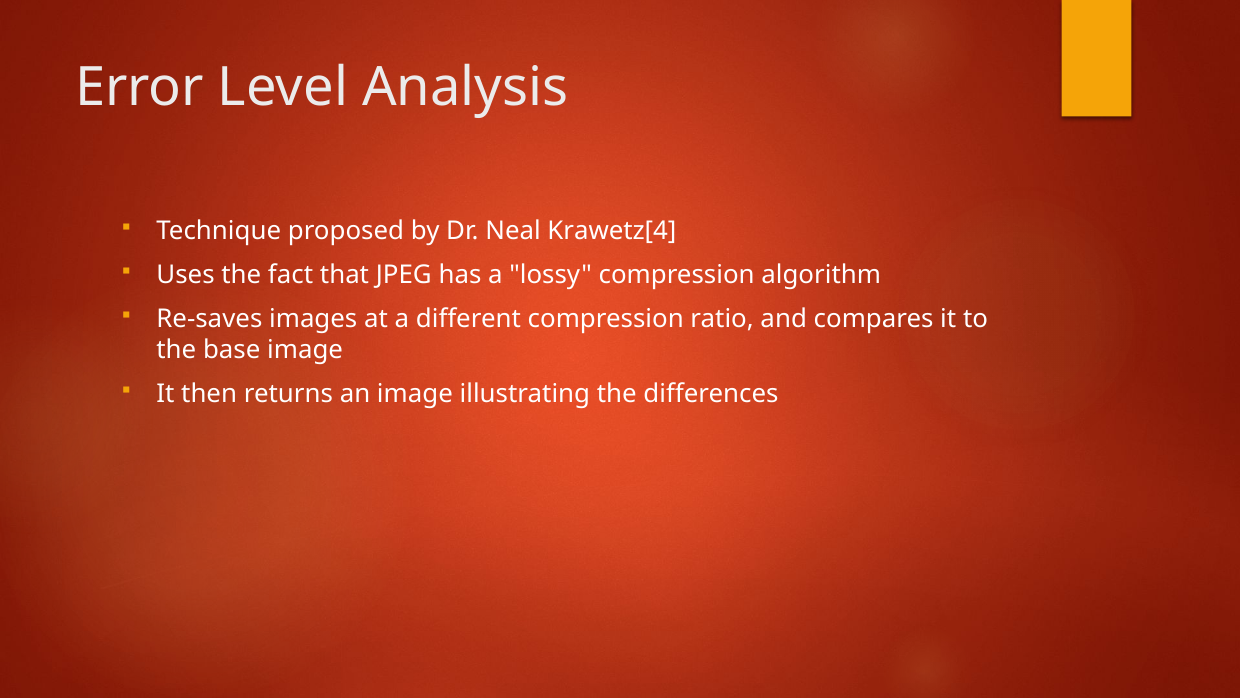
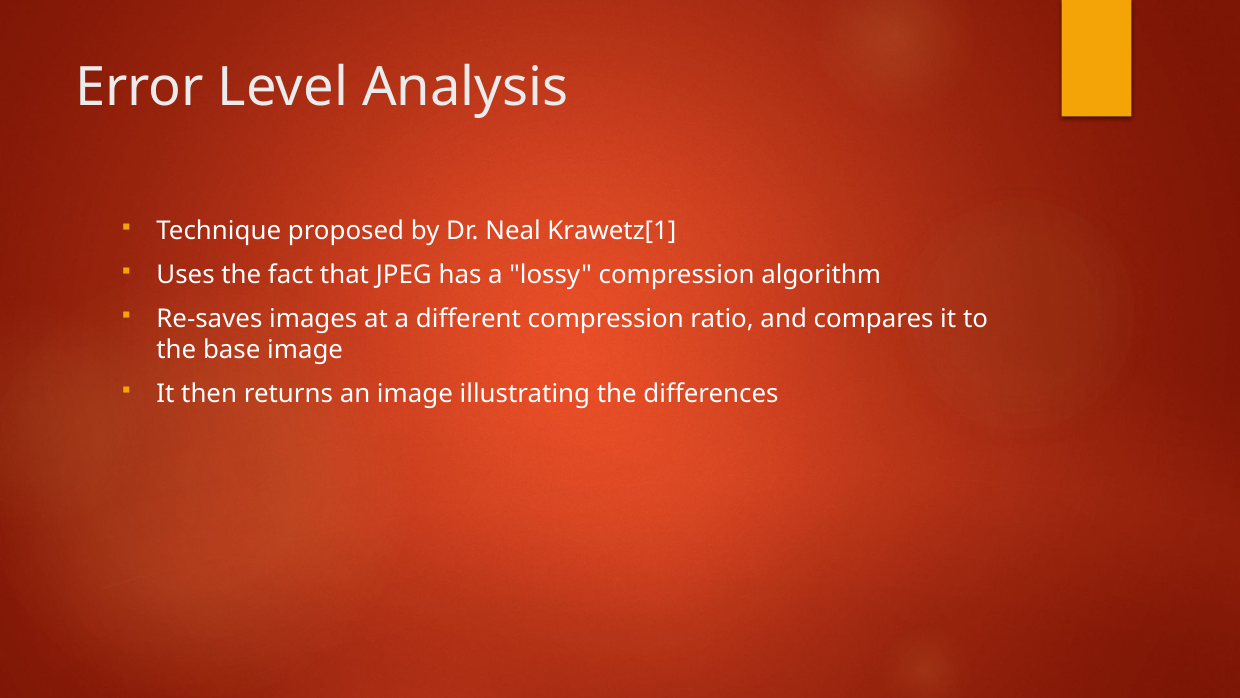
Krawetz[4: Krawetz[4 -> Krawetz[1
